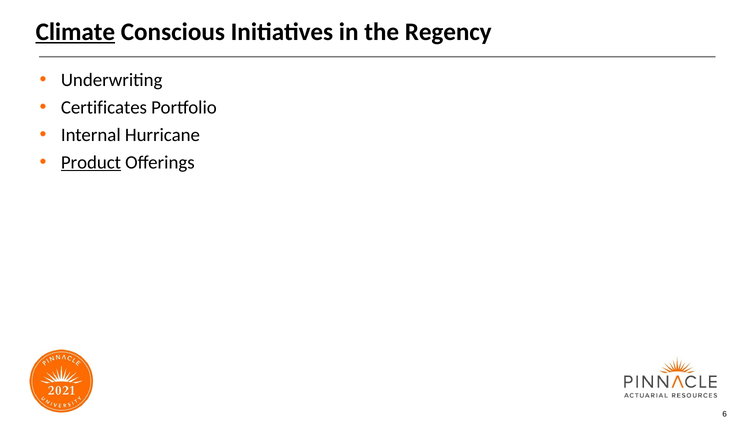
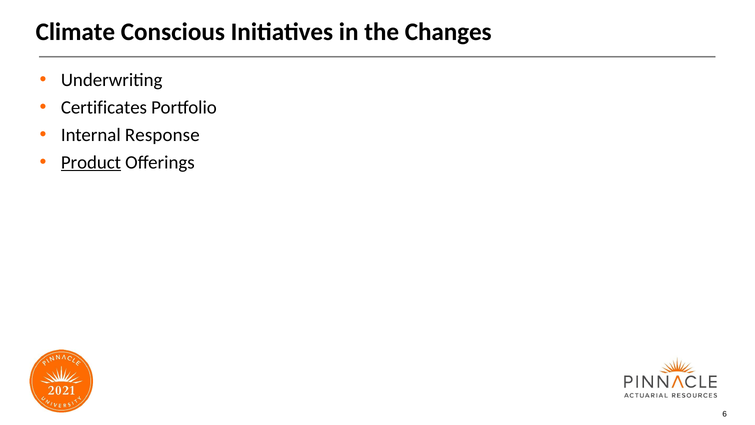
Climate underline: present -> none
Regency: Regency -> Changes
Hurricane: Hurricane -> Response
